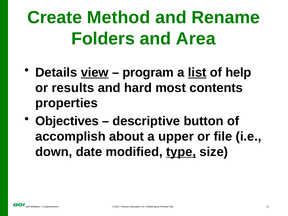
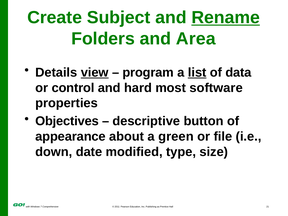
Method: Method -> Subject
Rename underline: none -> present
help: help -> data
results: results -> control
contents: contents -> software
accomplish: accomplish -> appearance
upper: upper -> green
type underline: present -> none
